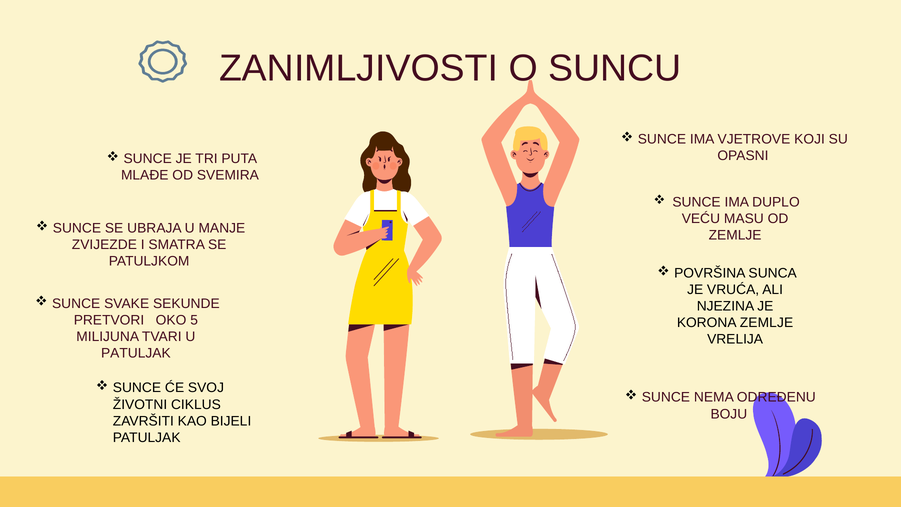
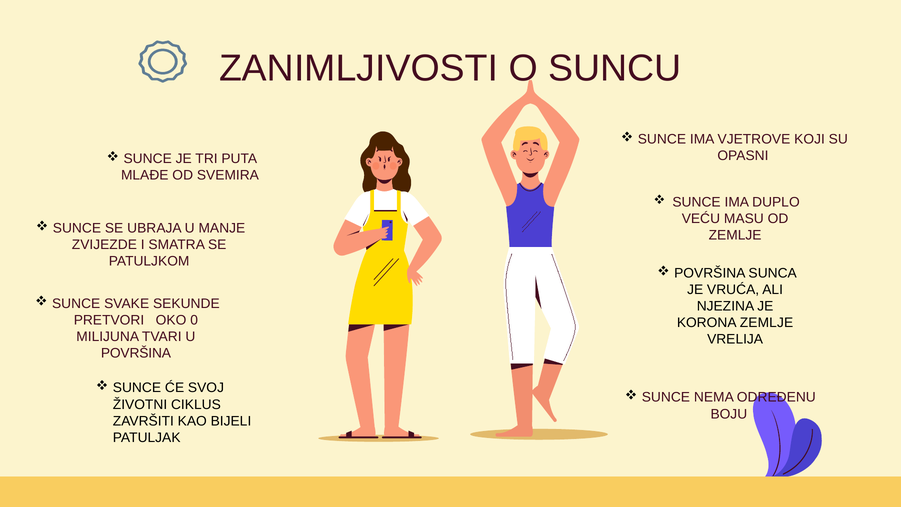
5: 5 -> 0
PATULJAK at (136, 353): PATULJAK -> POVRŠINA
